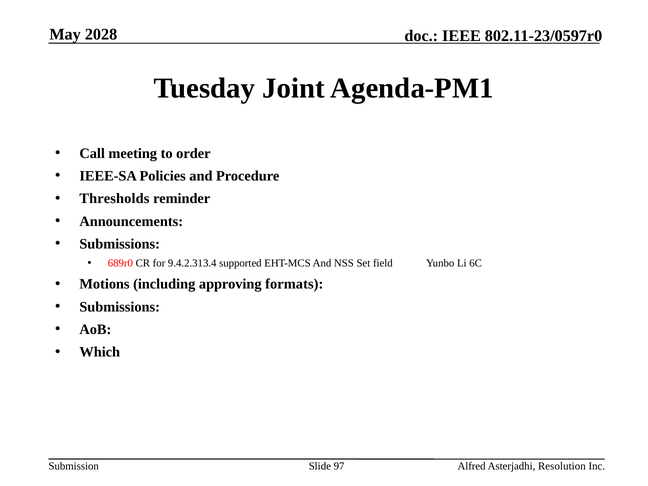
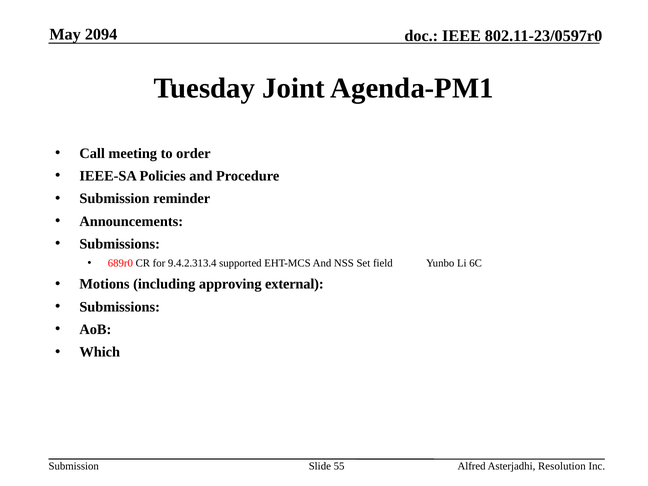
2028: 2028 -> 2094
Thresholds at (114, 199): Thresholds -> Submission
formats: formats -> external
97: 97 -> 55
